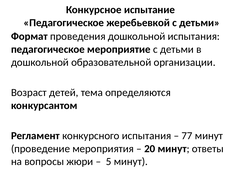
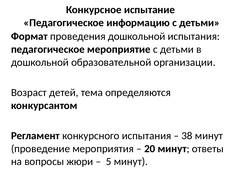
жеребьевкой: жеребьевкой -> информацию
77: 77 -> 38
